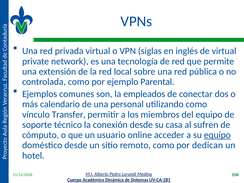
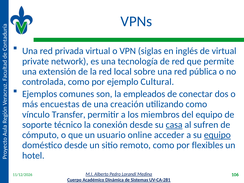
Parental: Parental -> Cultural
calendario: calendario -> encuestas
personal: personal -> creación
casa underline: none -> present
dedican: dedican -> flexibles
